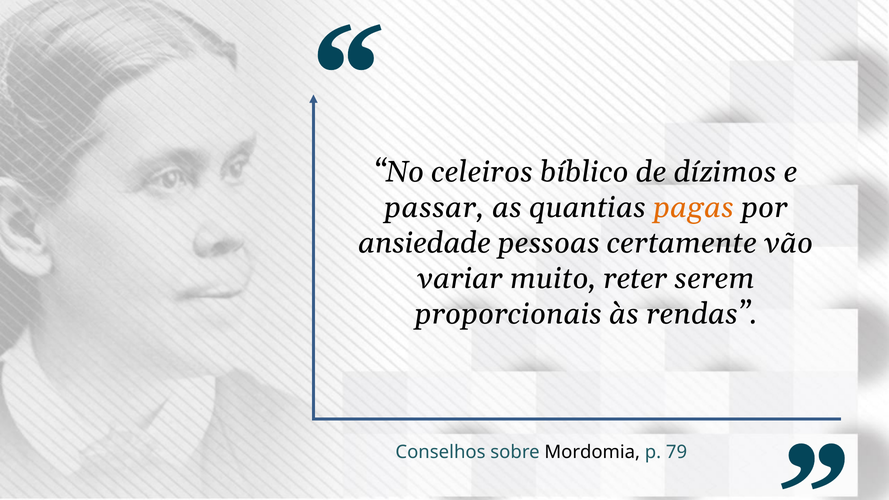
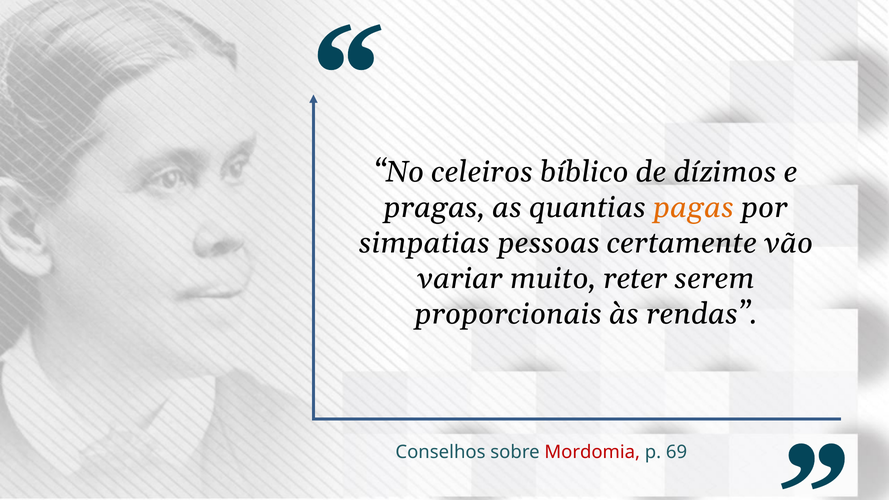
passar: passar -> pragas
ansiedade: ansiedade -> simpatias
Mordomia colour: black -> red
79: 79 -> 69
